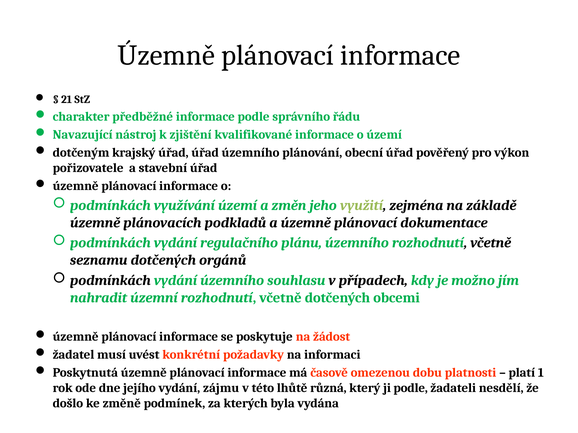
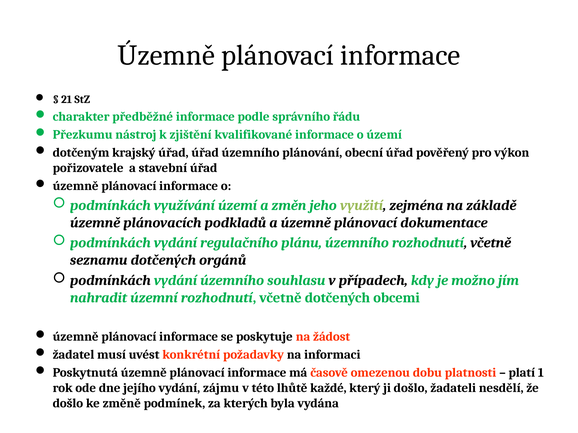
Navazující: Navazující -> Přezkumu
různá: různá -> každé
ji podle: podle -> došlo
